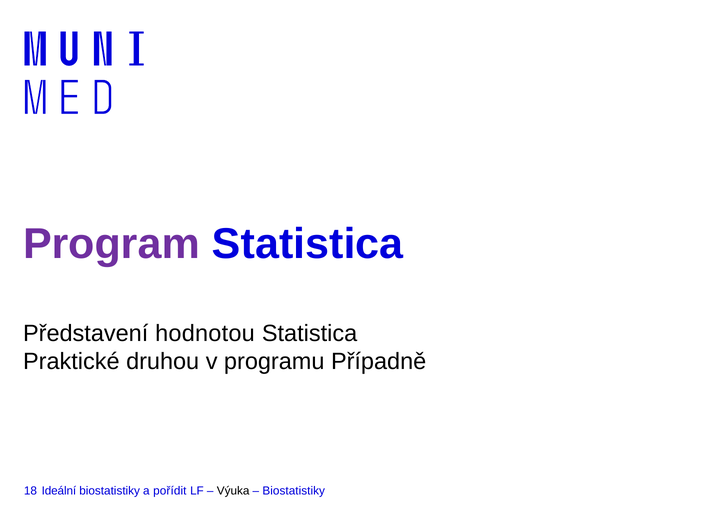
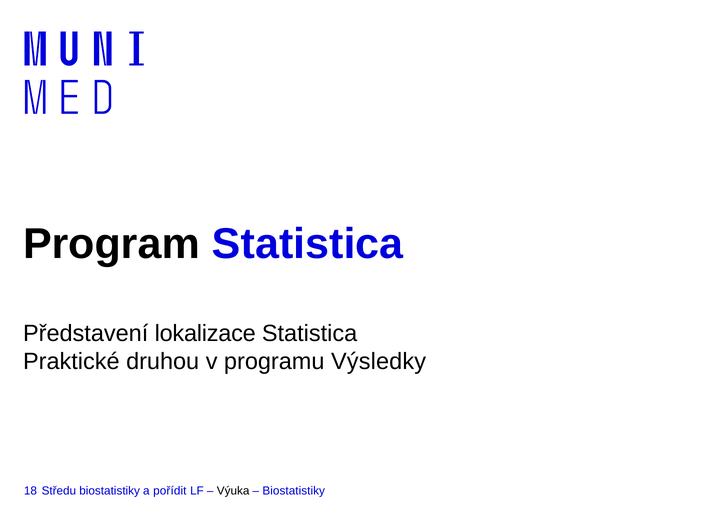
Program colour: purple -> black
hodnotou: hodnotou -> lokalizace
Případně: Případně -> Výsledky
Ideální: Ideální -> Středu
